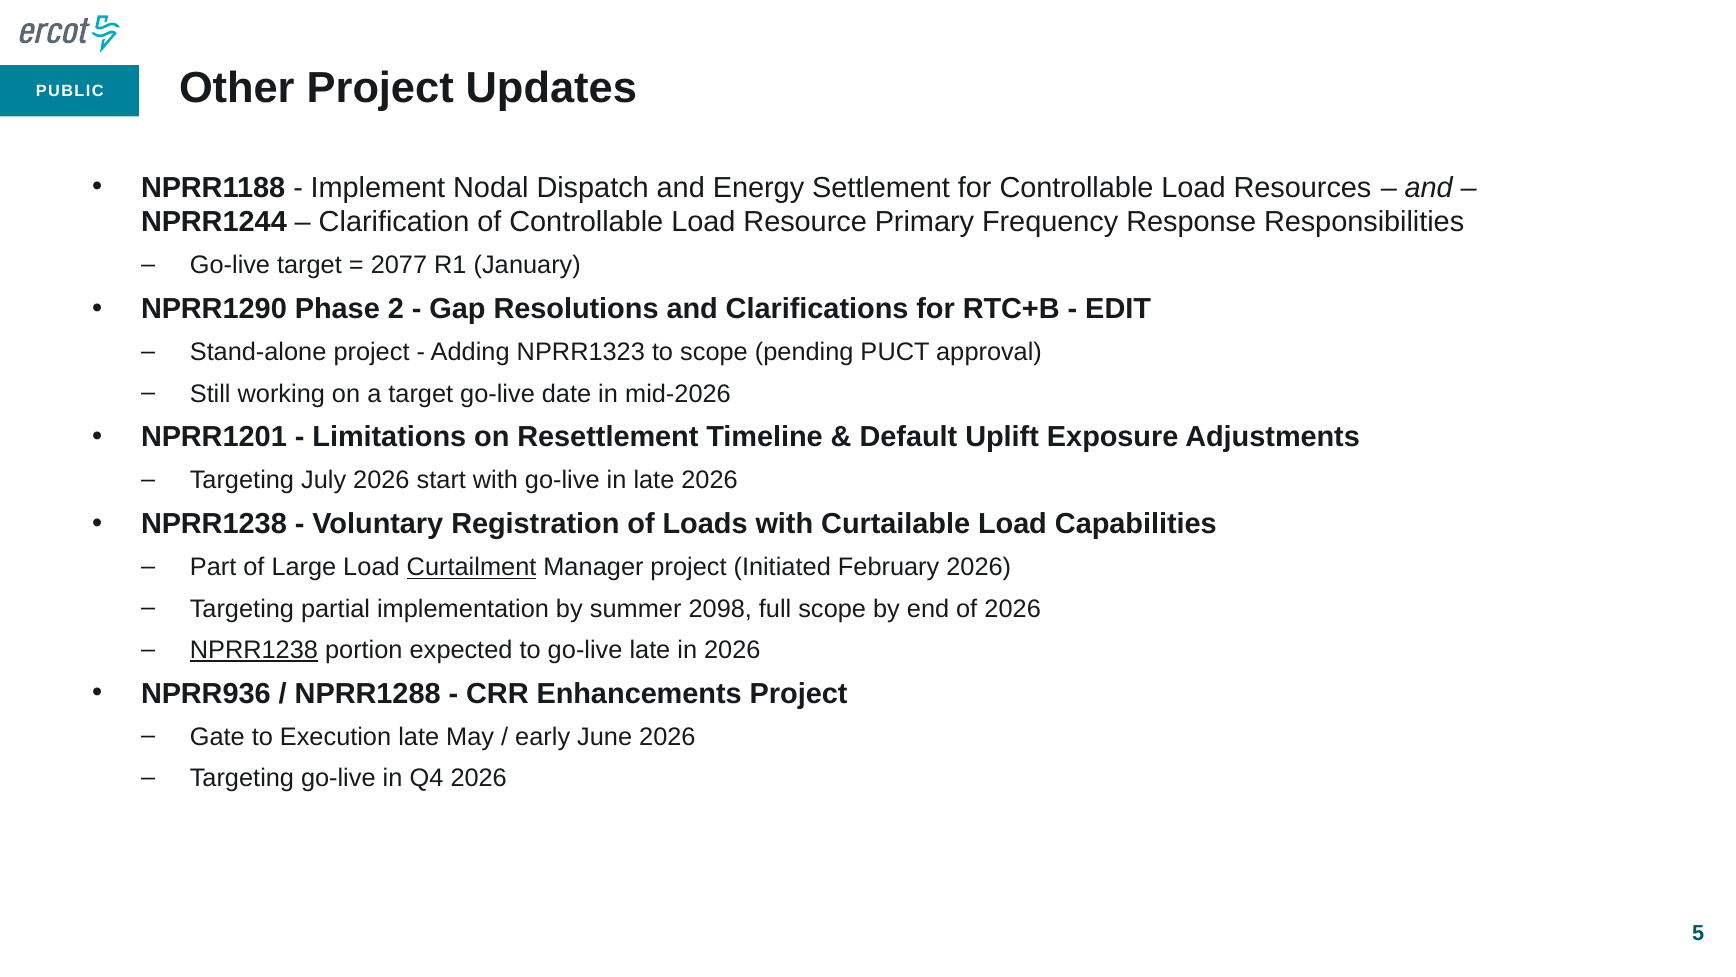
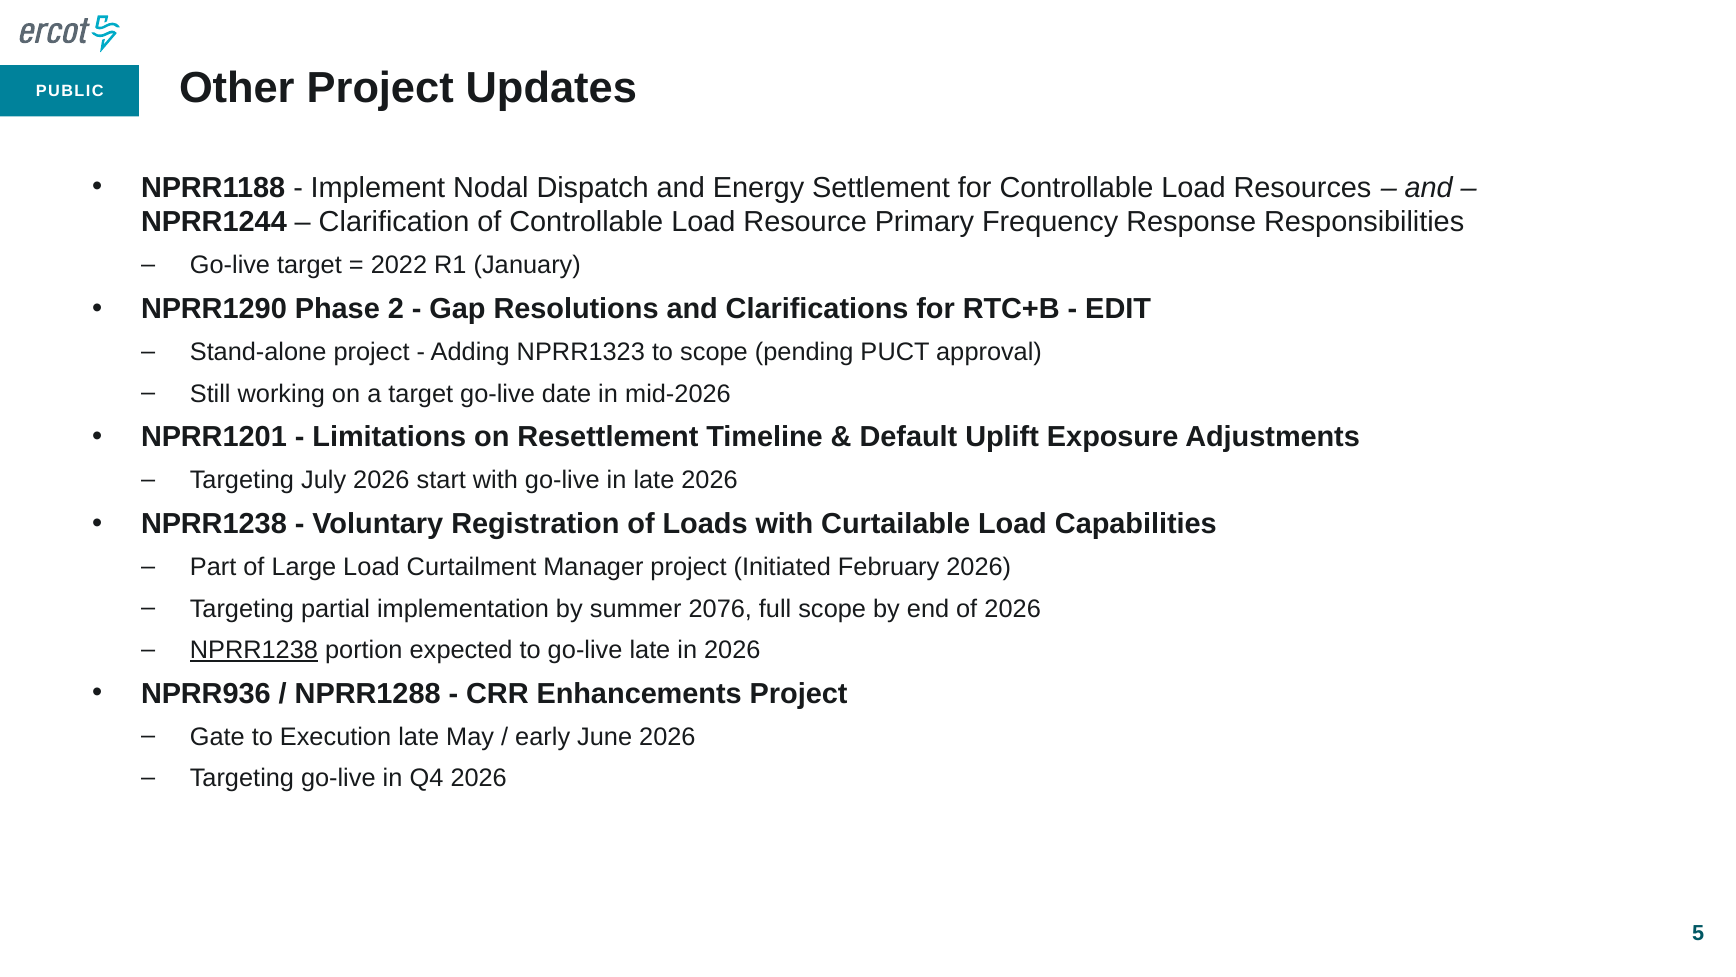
2077: 2077 -> 2022
Curtailment underline: present -> none
2098: 2098 -> 2076
